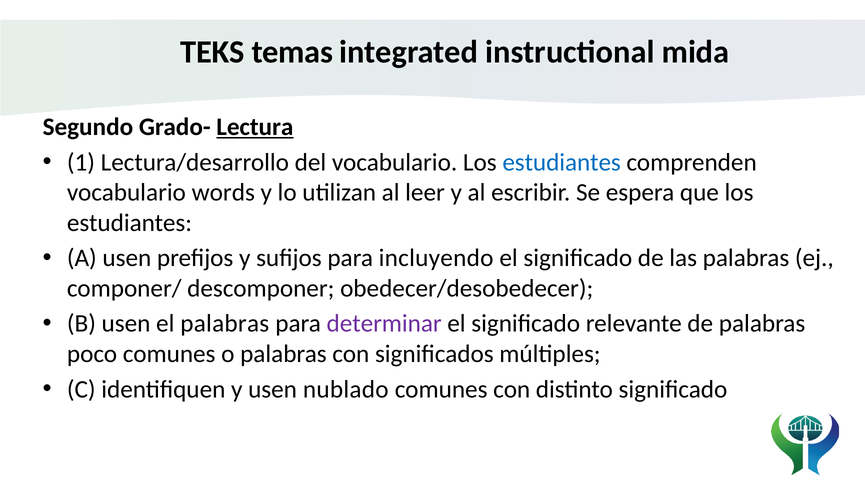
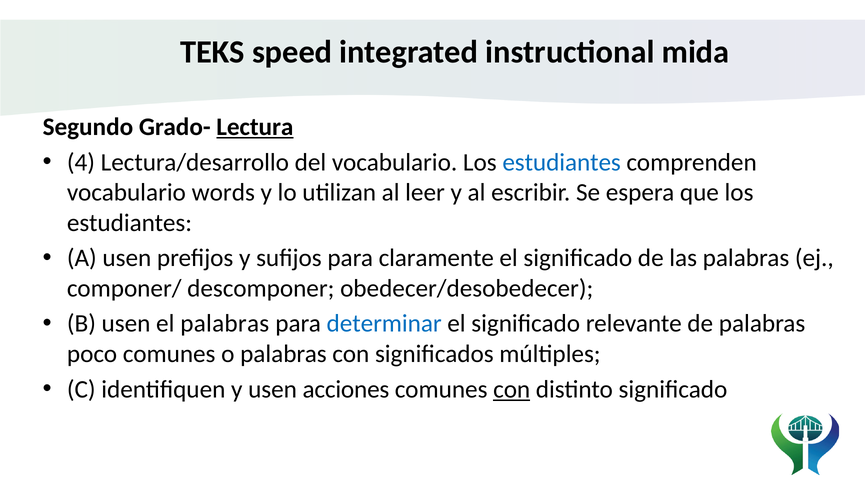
temas: temas -> speed
1: 1 -> 4
incluyendo: incluyendo -> claramente
determinar colour: purple -> blue
nublado: nublado -> acciones
con at (512, 390) underline: none -> present
